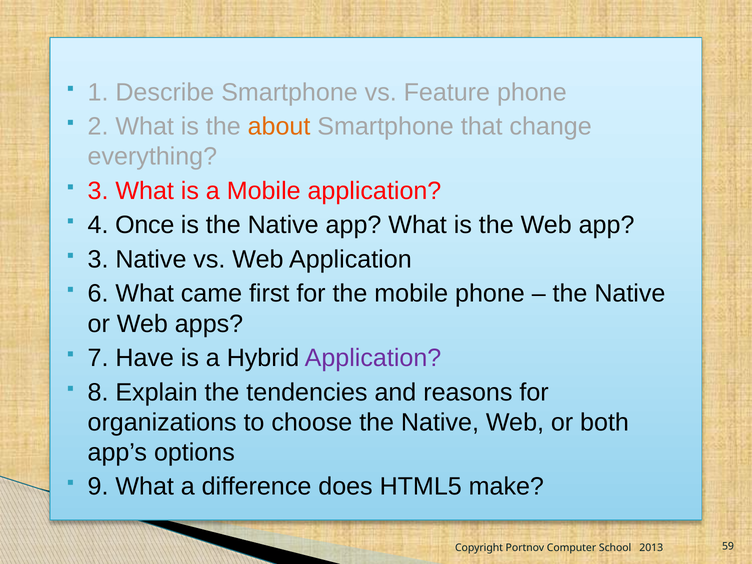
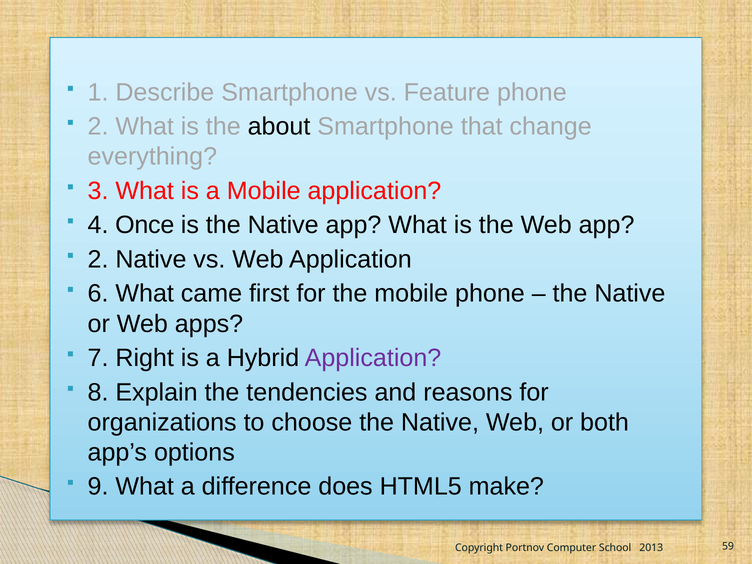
about colour: orange -> black
3 at (98, 259): 3 -> 2
Have: Have -> Right
